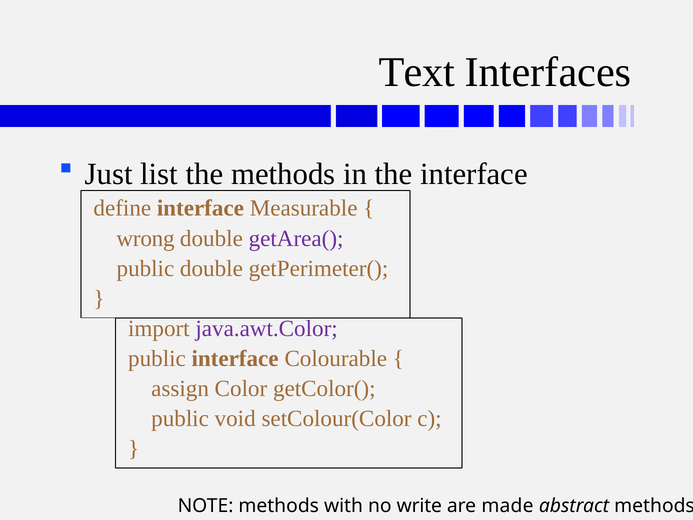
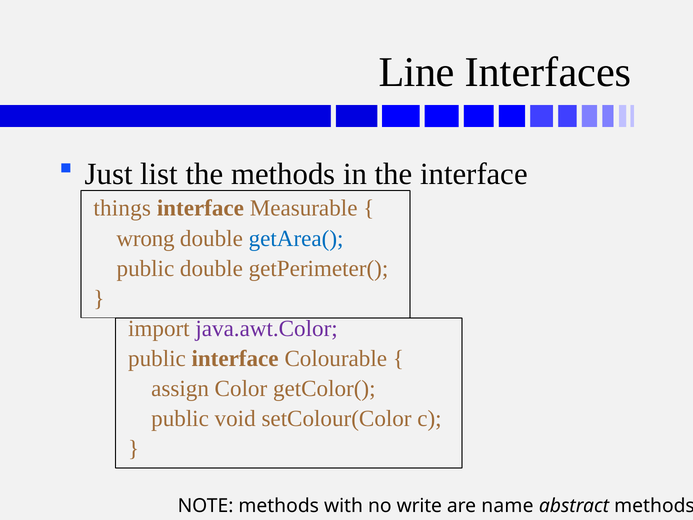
Text: Text -> Line
define: define -> things
getArea( colour: purple -> blue
made: made -> name
